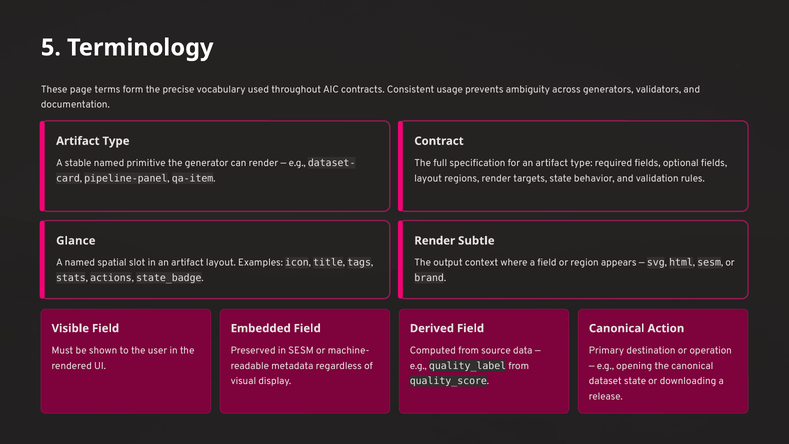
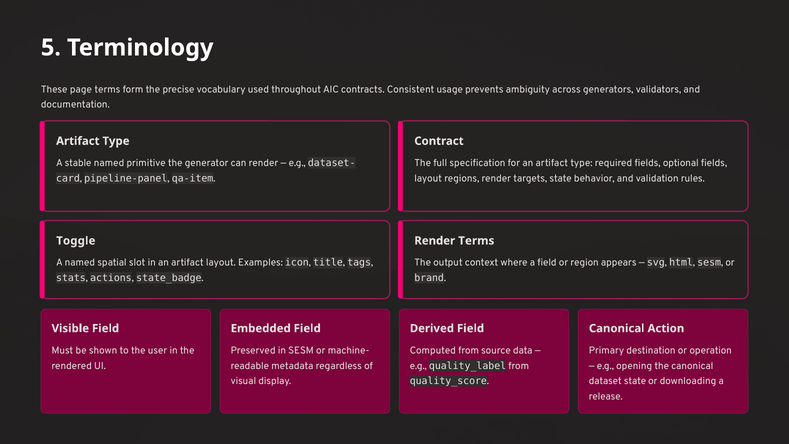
Glance: Glance -> Toggle
Render Subtle: Subtle -> Terms
